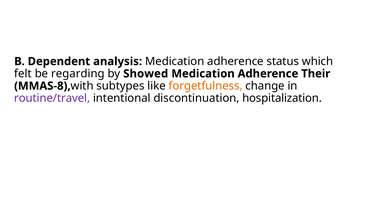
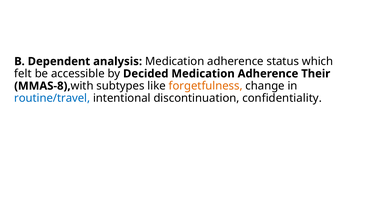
regarding: regarding -> accessible
Showed: Showed -> Decided
routine/travel colour: purple -> blue
hospitalization: hospitalization -> confidentiality
